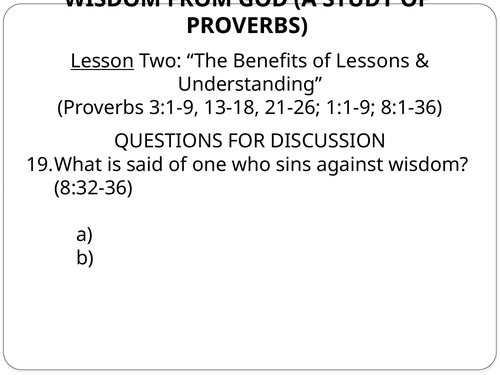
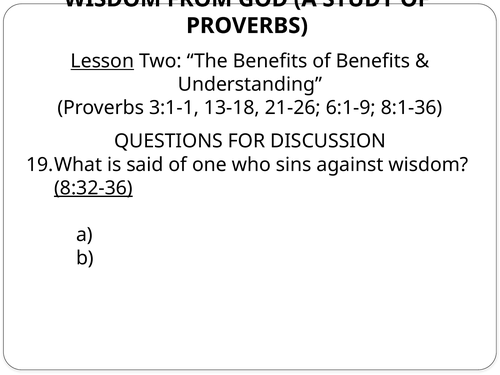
of Lessons: Lessons -> Benefits
3:1-9: 3:1-9 -> 3:1-1
1:1-9: 1:1-9 -> 6:1-9
8:32-36 underline: none -> present
